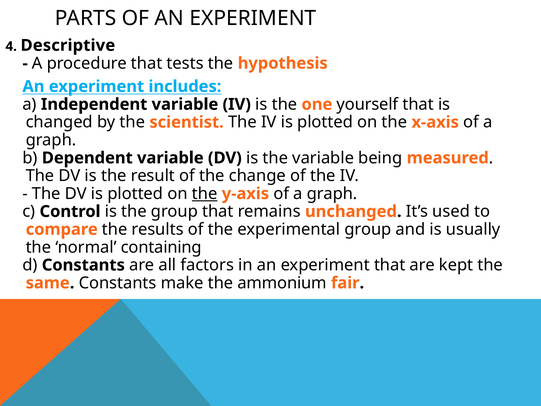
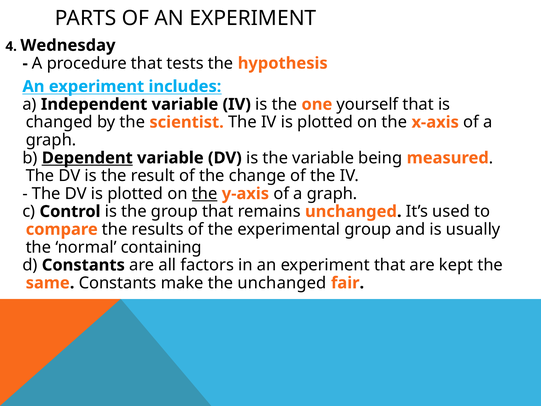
Descriptive: Descriptive -> Wednesday
Dependent underline: none -> present
the ammonium: ammonium -> unchanged
